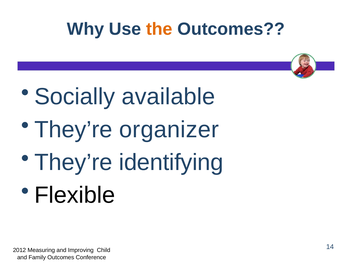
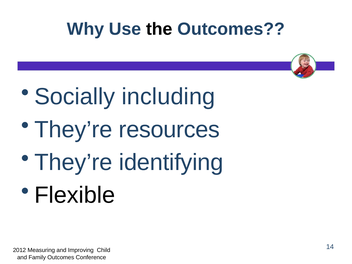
the colour: orange -> black
available: available -> including
organizer: organizer -> resources
